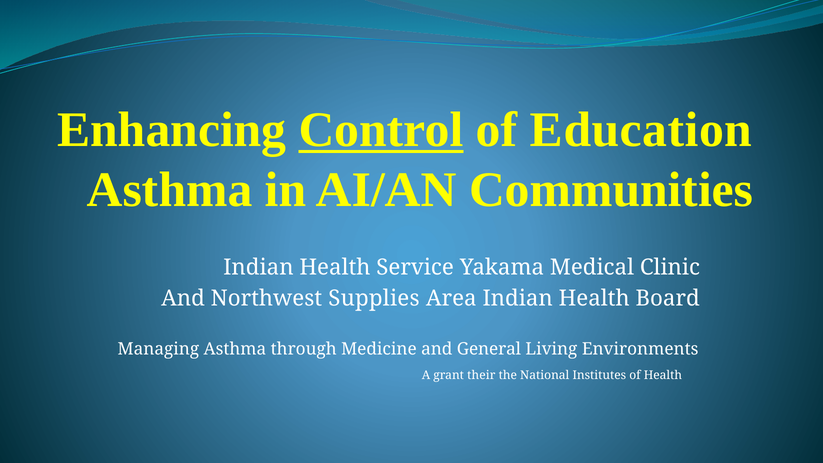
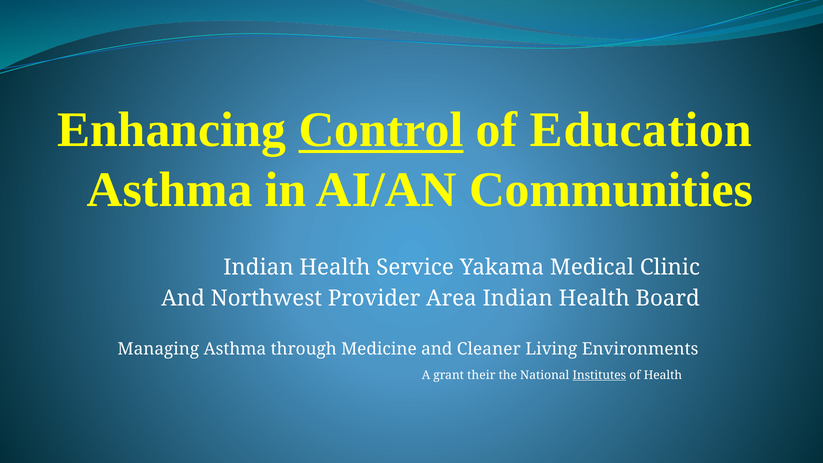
Supplies: Supplies -> Provider
General: General -> Cleaner
Institutes underline: none -> present
